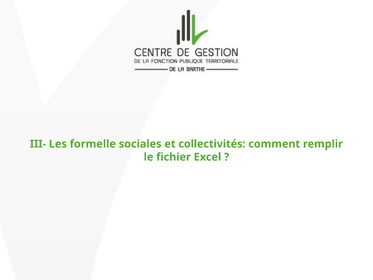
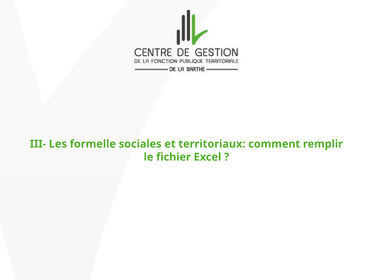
collectivités: collectivités -> territoriaux
